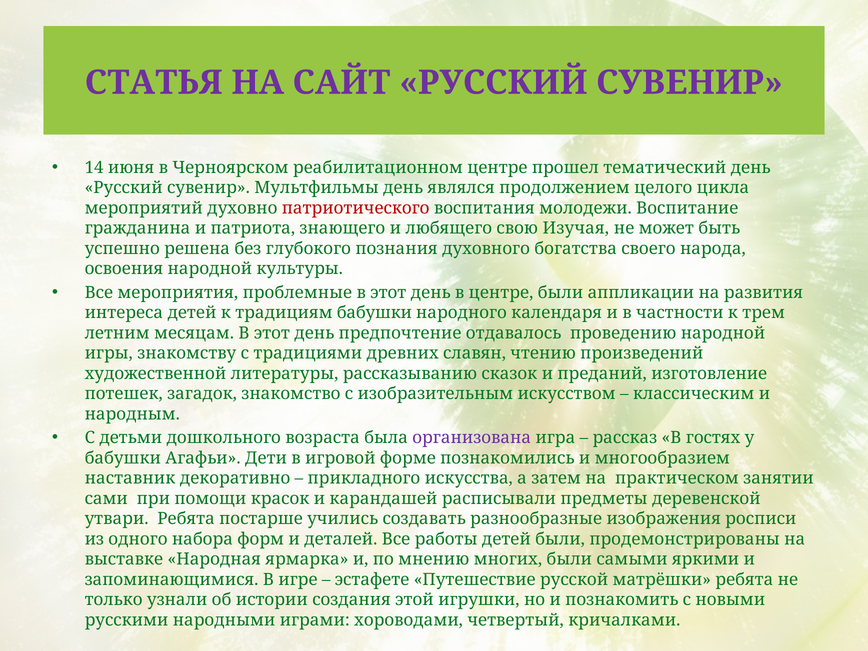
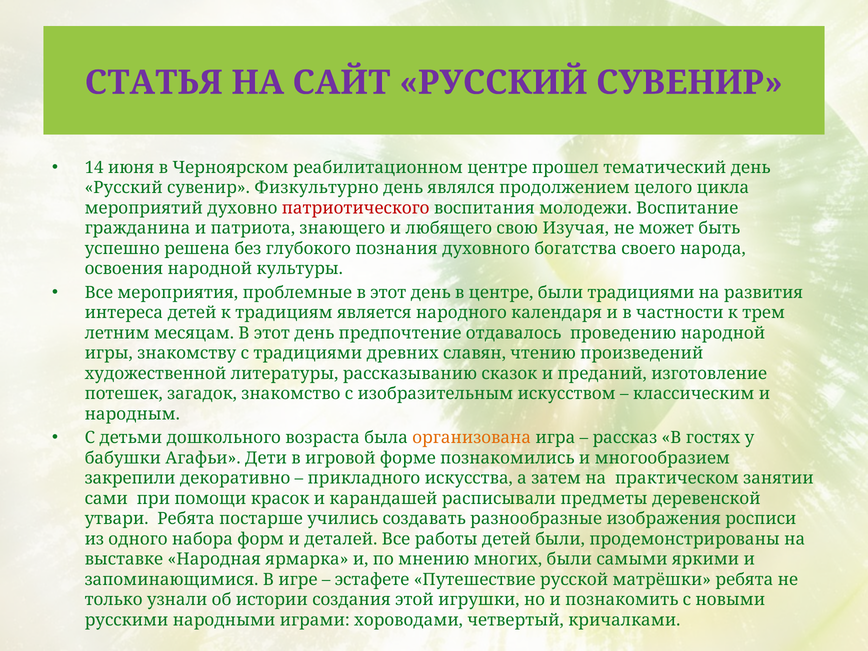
Мультфильмы: Мультфильмы -> Физкультурно
были аппликации: аппликации -> традициями
традициям бабушки: бабушки -> является
организована colour: purple -> orange
наставник: наставник -> закрепили
